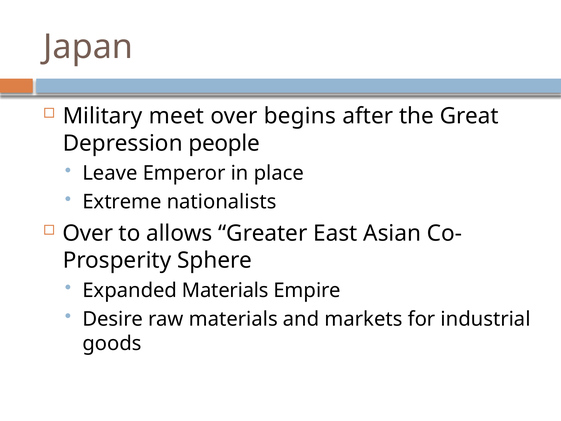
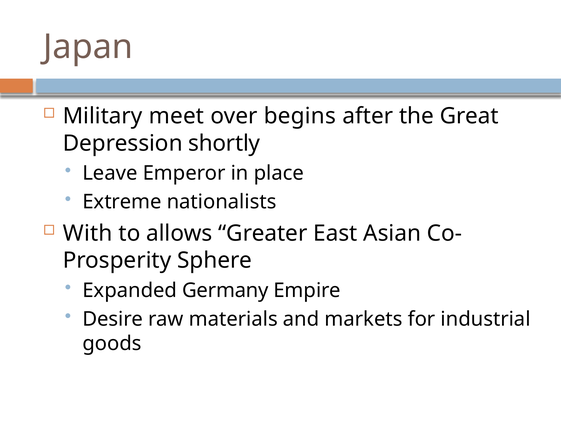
people: people -> shortly
Over at (88, 233): Over -> With
Expanded Materials: Materials -> Germany
